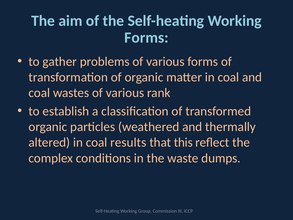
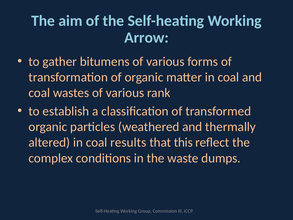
Forms at (146, 37): Forms -> Arrow
problems: problems -> bitumens
